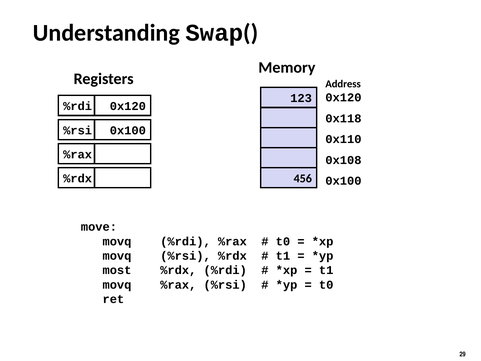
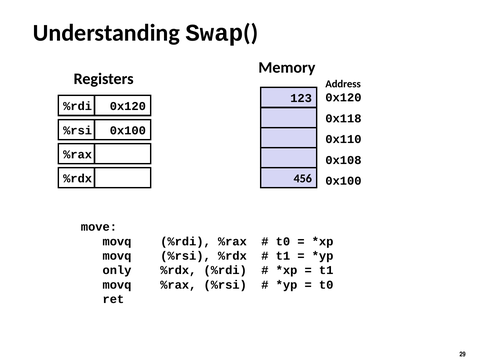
most: most -> only
